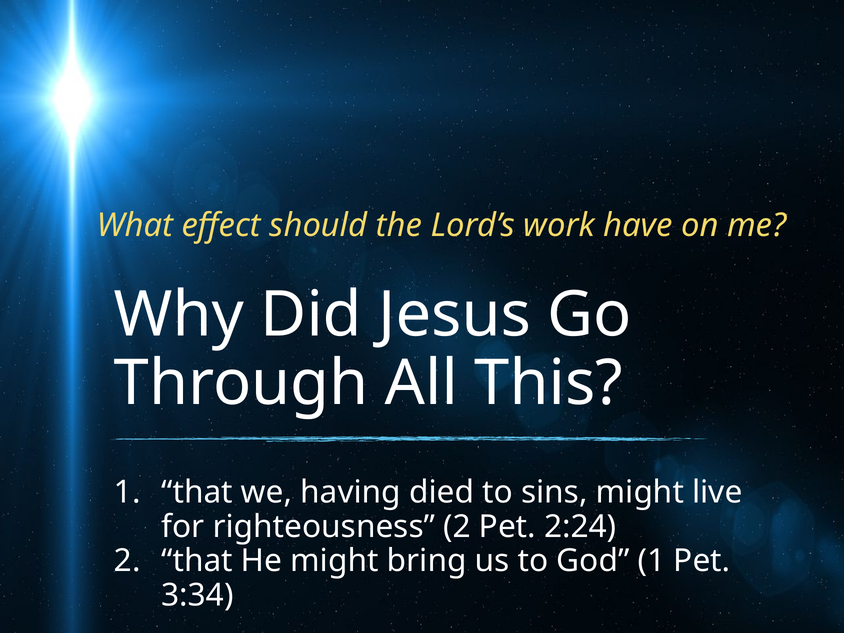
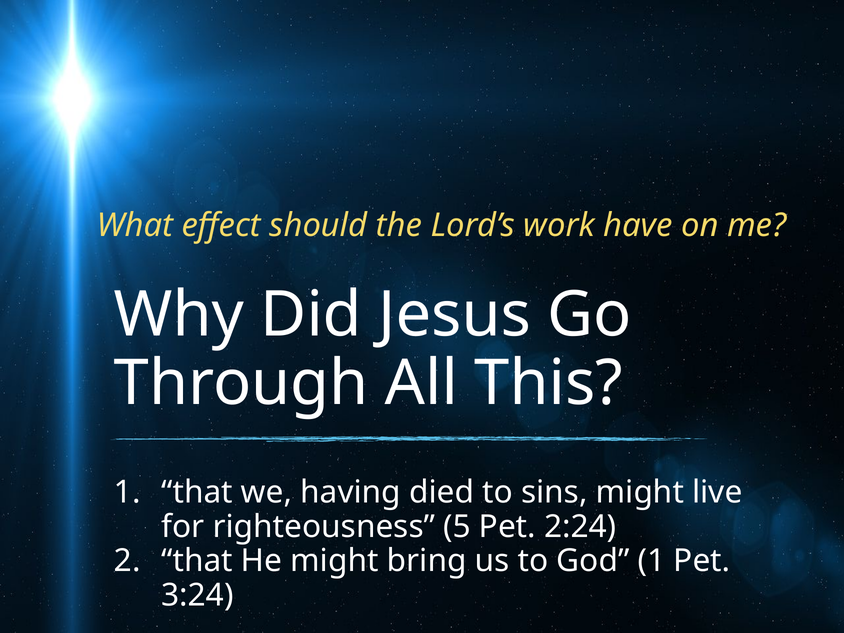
righteousness 2: 2 -> 5
3:34: 3:34 -> 3:24
